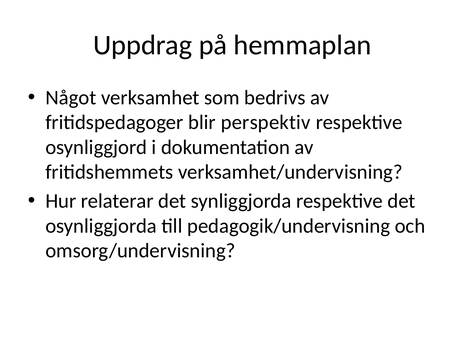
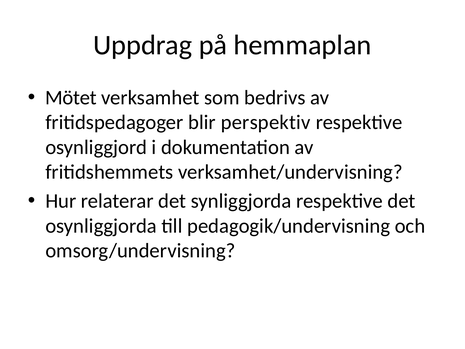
Något: Något -> Mötet
